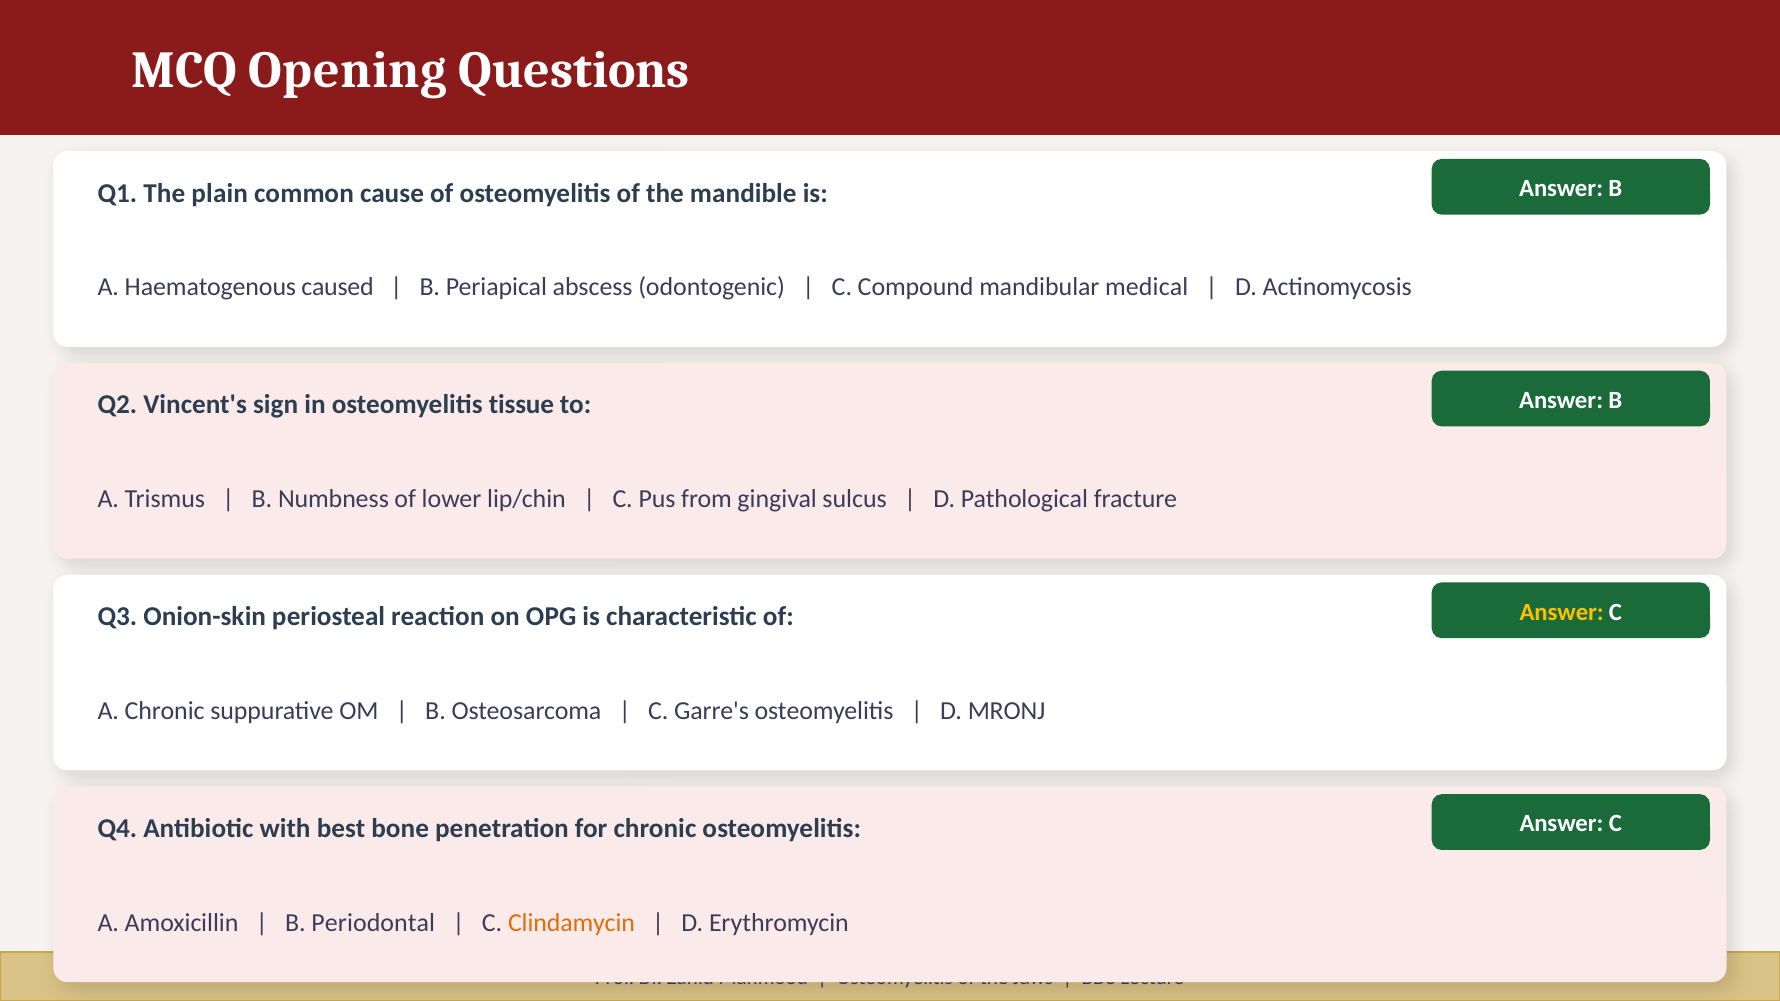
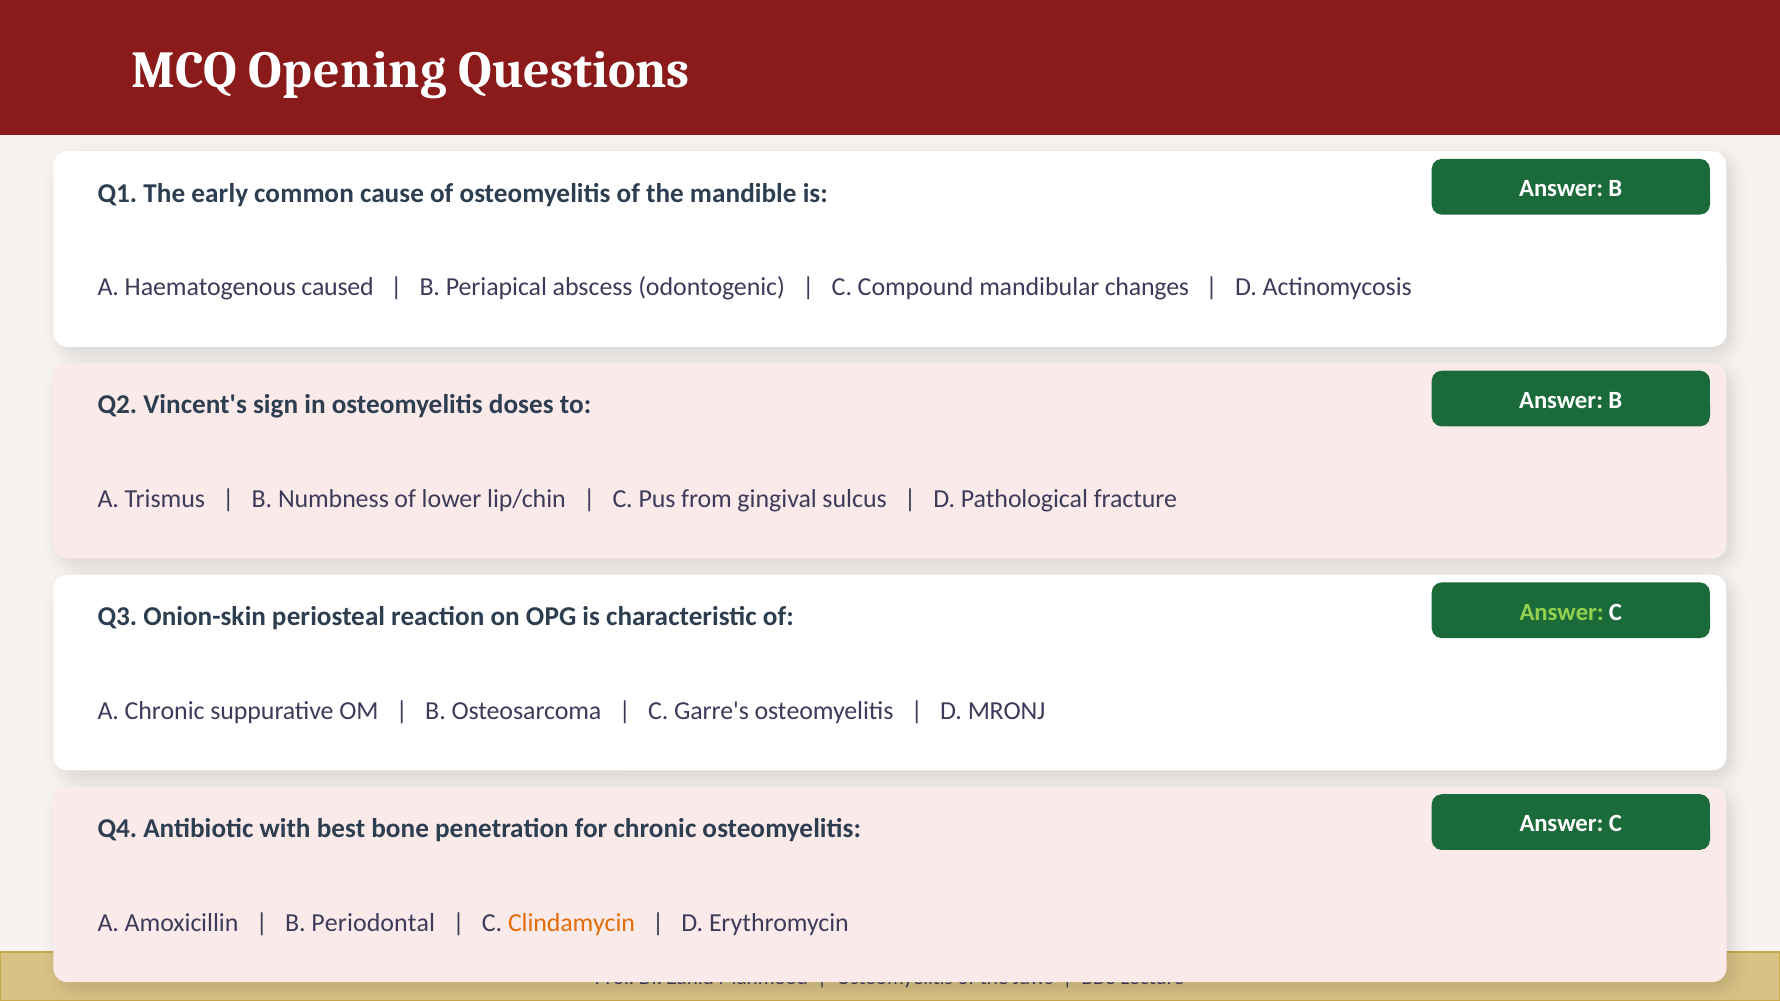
plain: plain -> early
medical: medical -> changes
tissue: tissue -> doses
Answer at (1562, 612) colour: yellow -> light green
